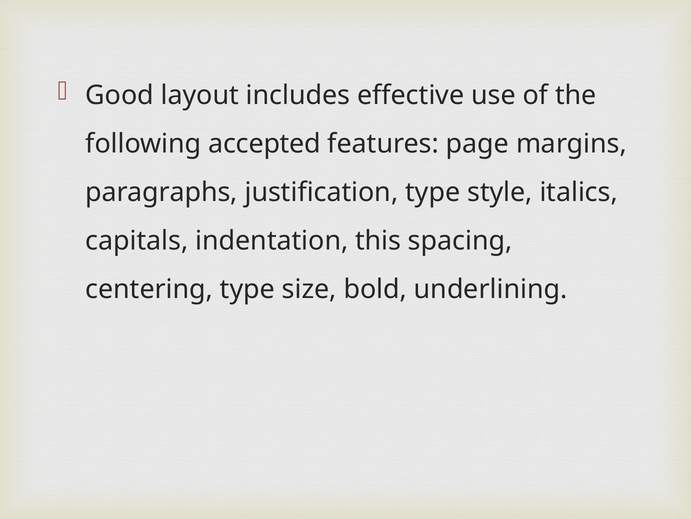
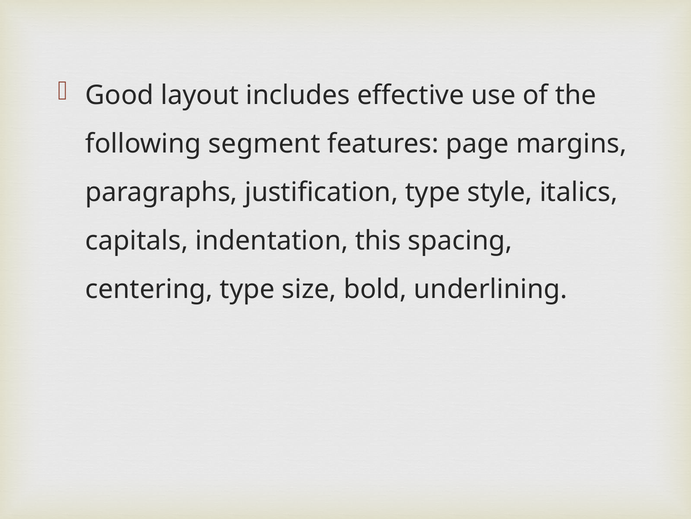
accepted: accepted -> segment
